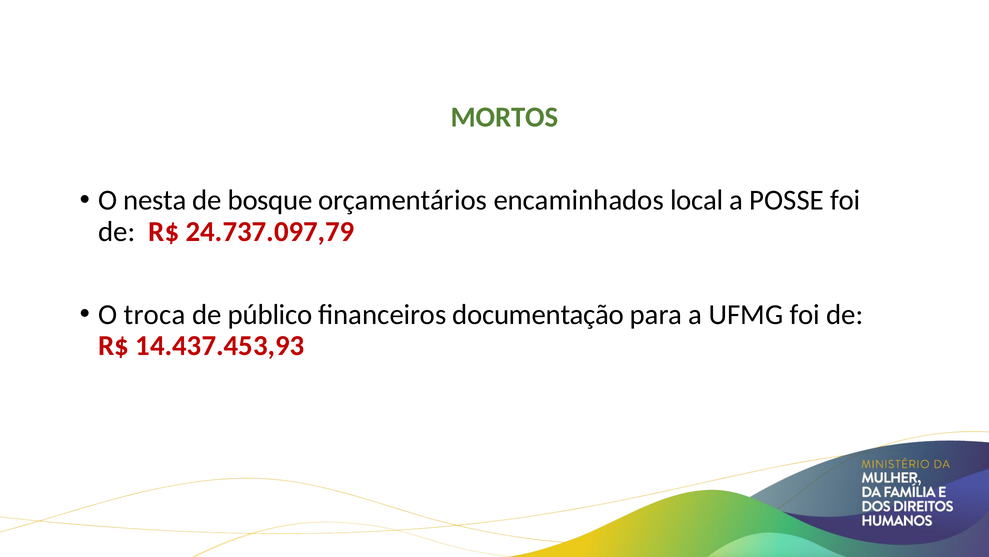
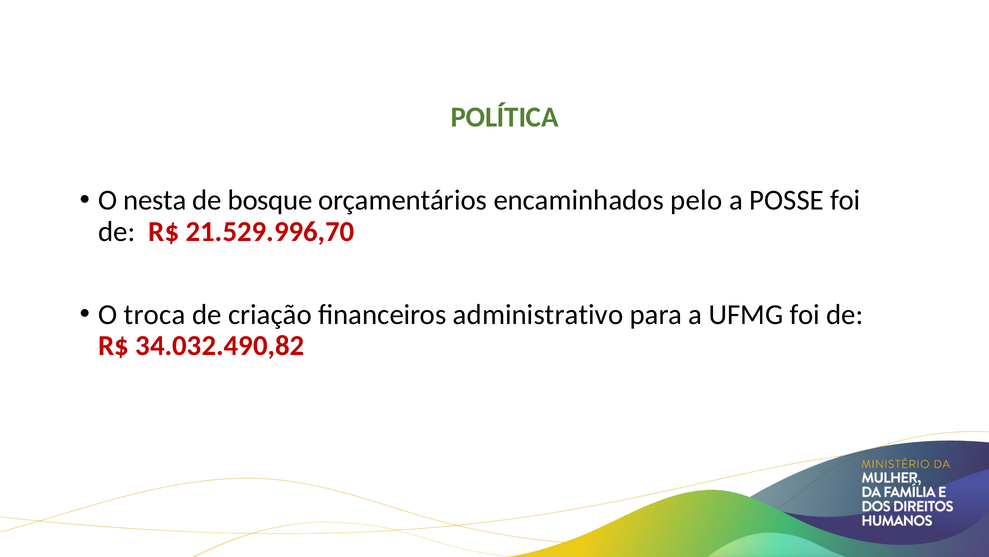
MORTOS: MORTOS -> POLÍTICA
local: local -> pelo
24.737.097,79: 24.737.097,79 -> 21.529.996,70
público: público -> criação
documentação: documentação -> administrativo
14.437.453,93: 14.437.453,93 -> 34.032.490,82
